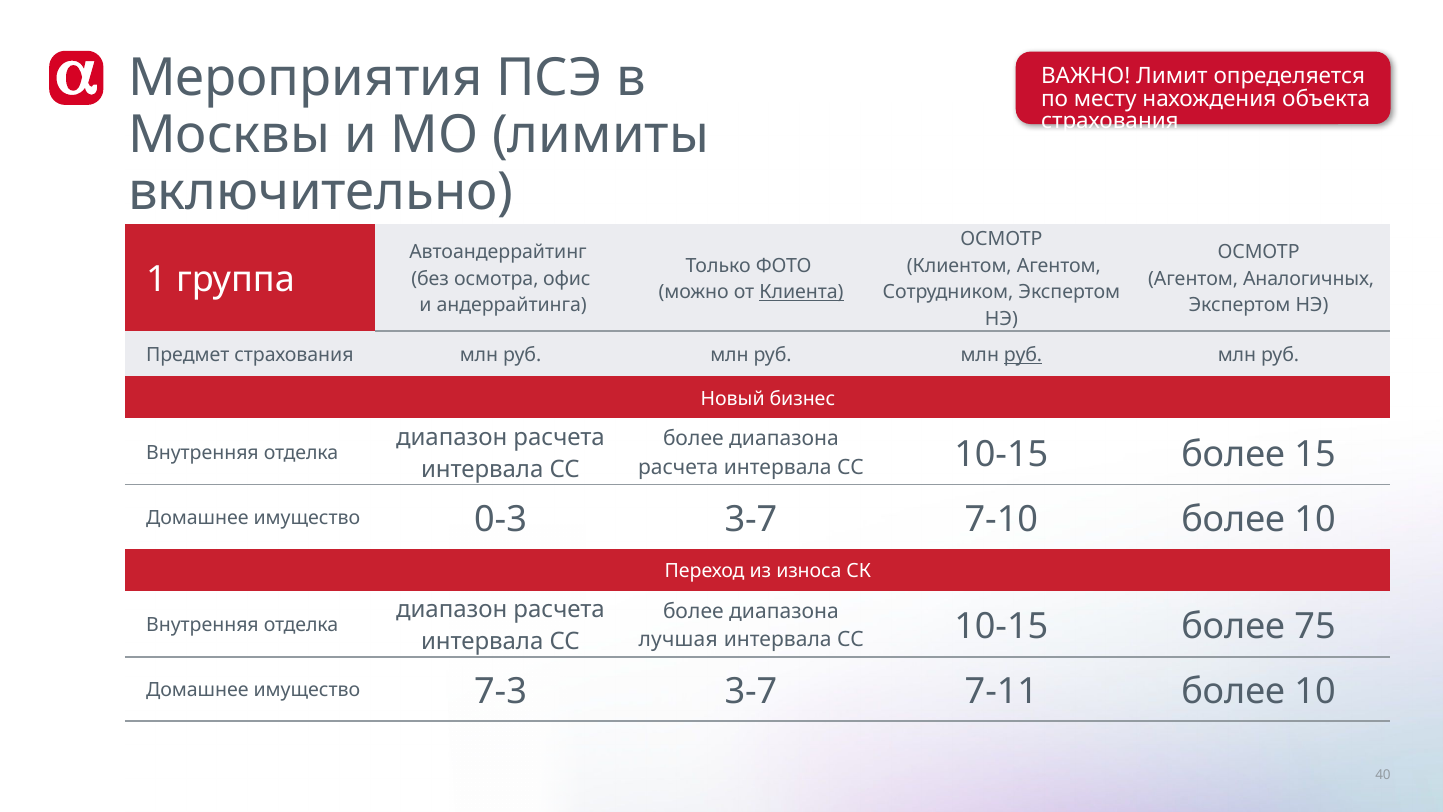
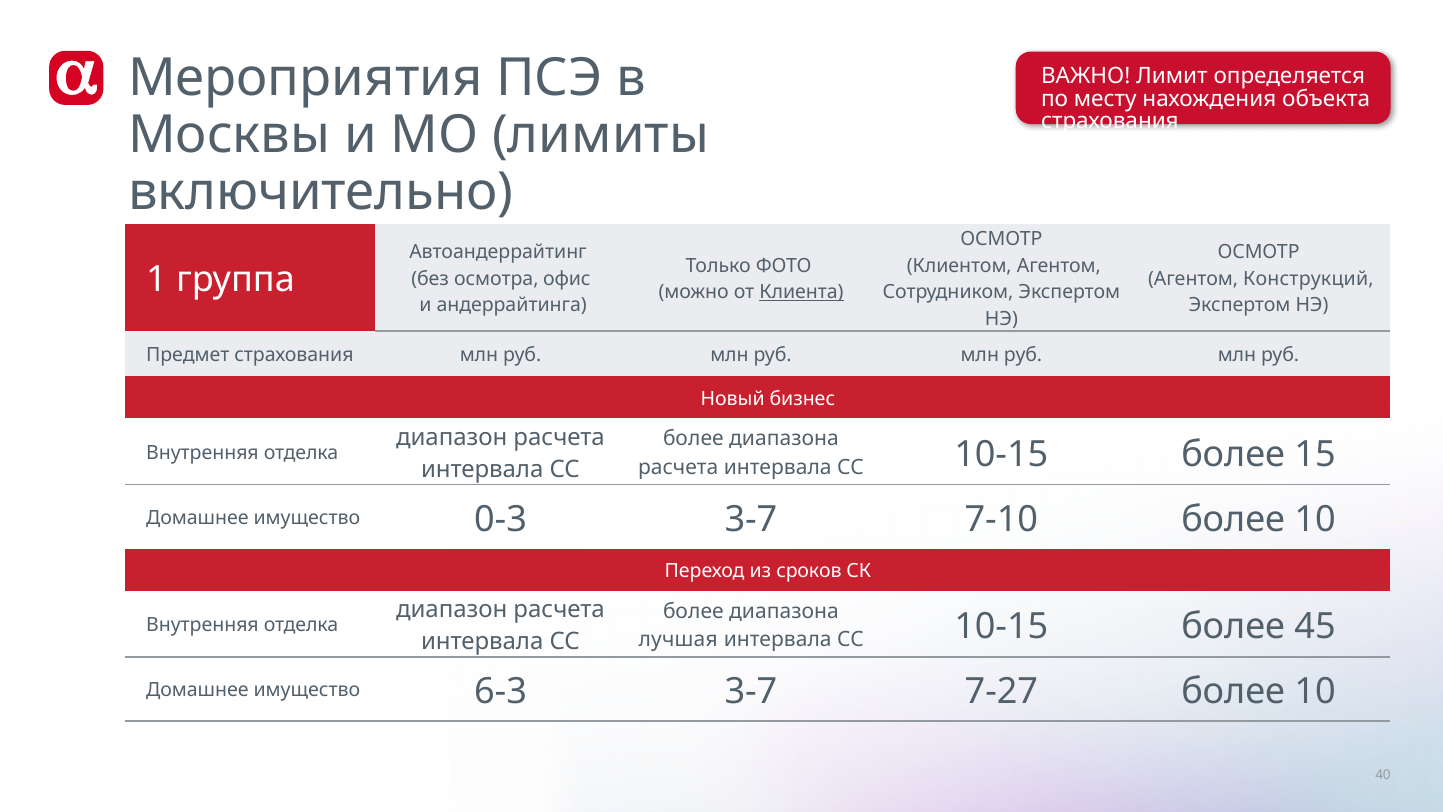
Аналогичных: Аналогичных -> Конструкций
руб at (1023, 355) underline: present -> none
износа: износа -> сроков
75: 75 -> 45
7-3: 7-3 -> 6-3
7-11: 7-11 -> 7-27
